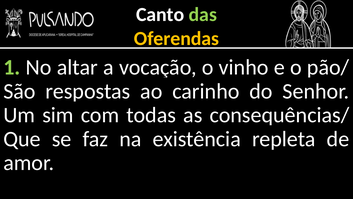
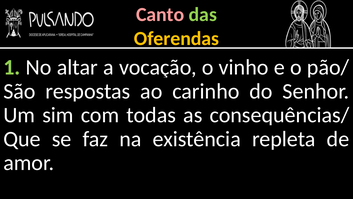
Canto colour: white -> pink
